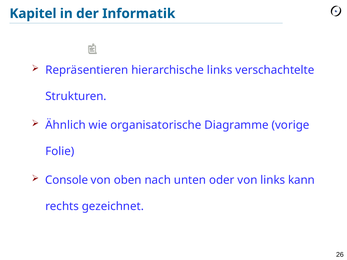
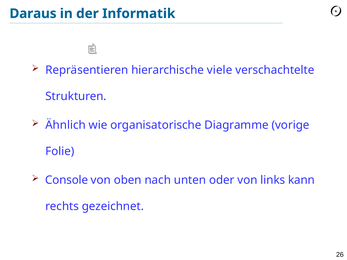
Kapitel: Kapitel -> Daraus
hierarchische links: links -> viele
